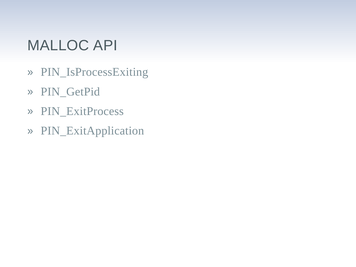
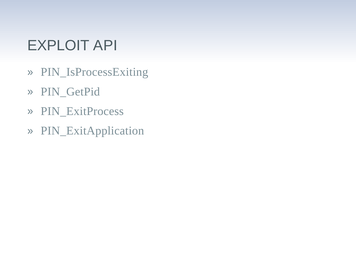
MALLOC: MALLOC -> EXPLOIT
